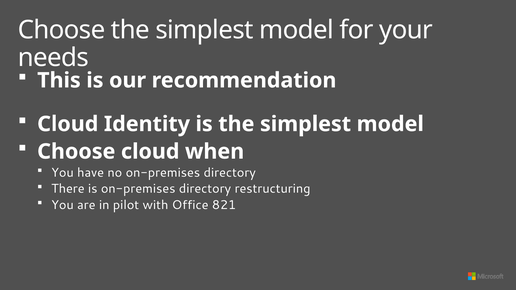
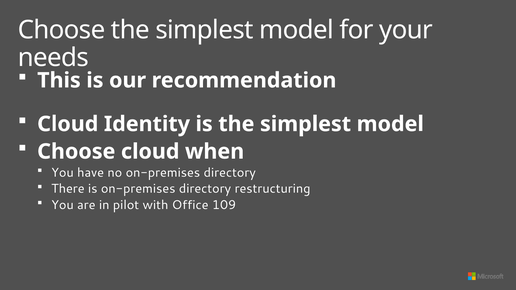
821: 821 -> 109
